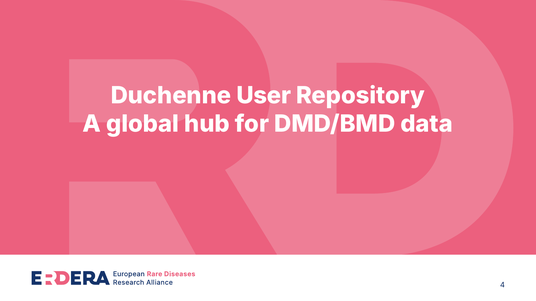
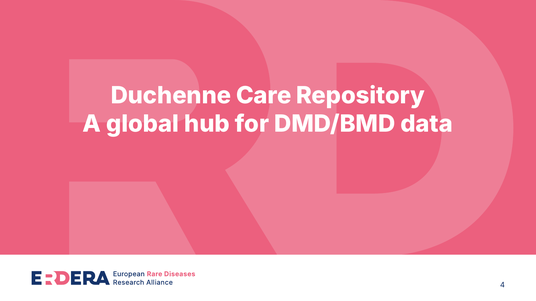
User: User -> Care
